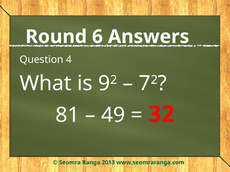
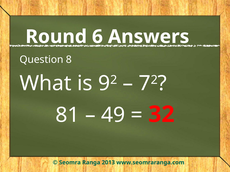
4: 4 -> 8
